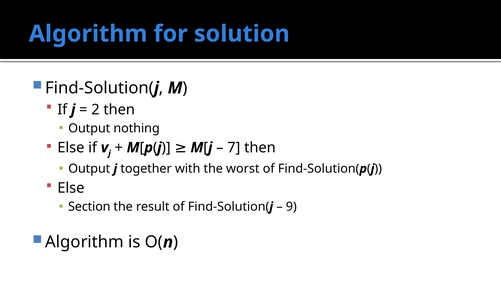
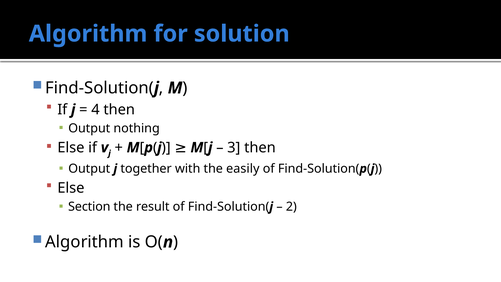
2: 2 -> 4
7: 7 -> 3
worst: worst -> easily
9: 9 -> 2
